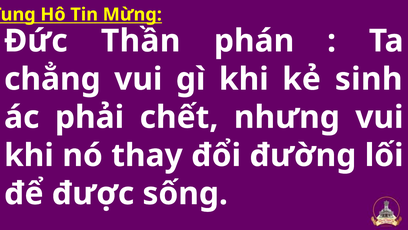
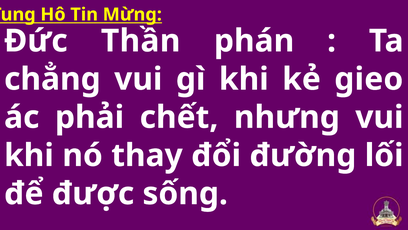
sinh: sinh -> gieo
